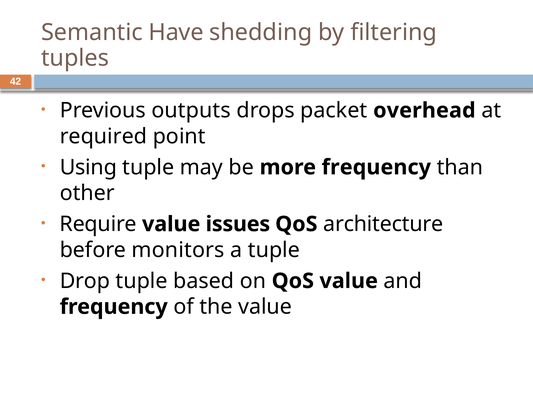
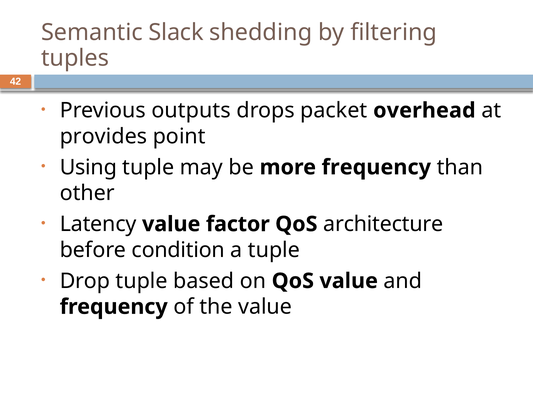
Have: Have -> Slack
required: required -> provides
Require: Require -> Latency
issues: issues -> factor
monitors: monitors -> condition
